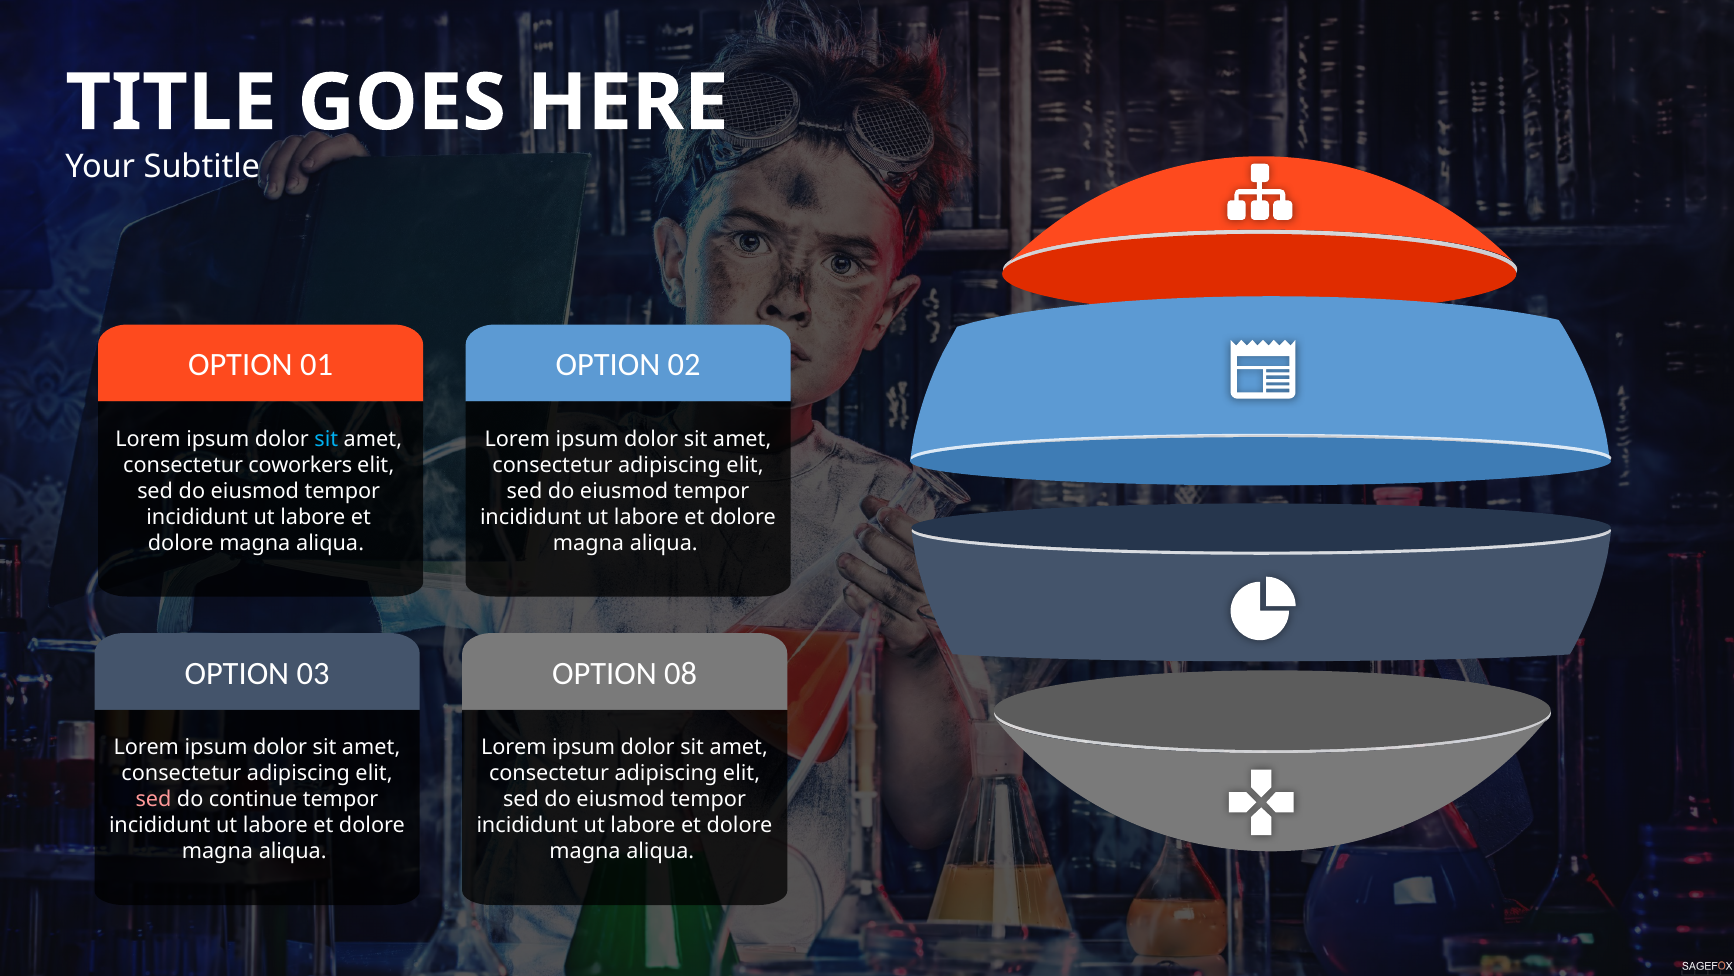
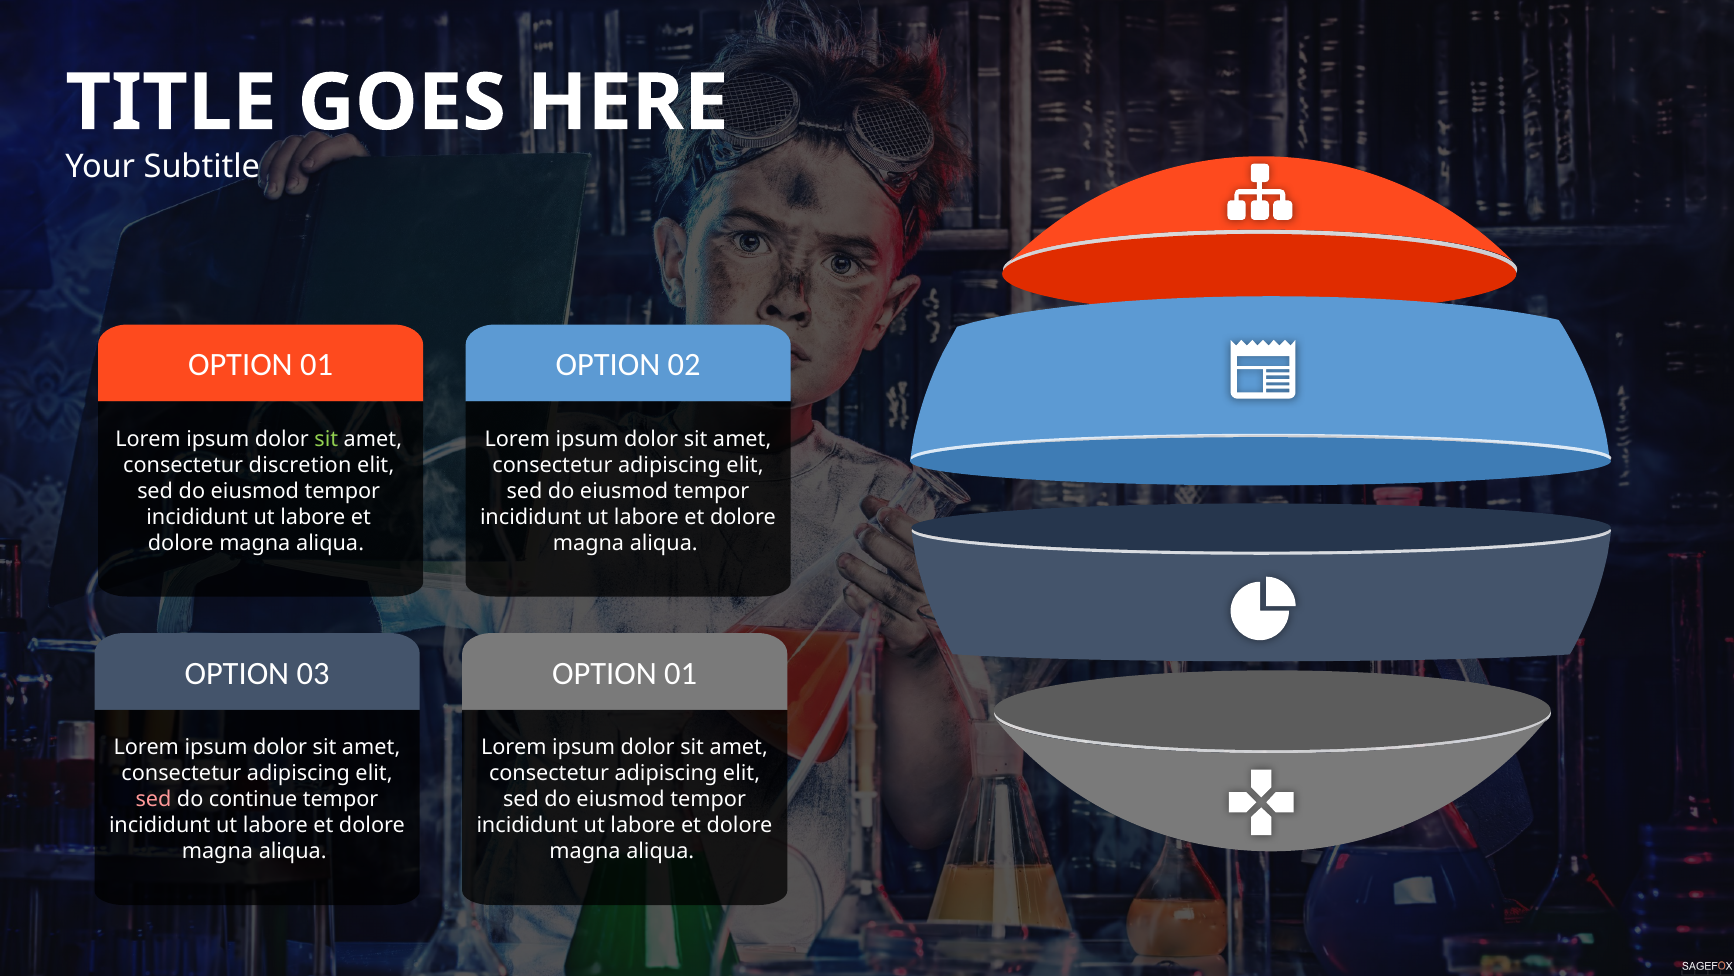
sit at (326, 439) colour: light blue -> light green
coworkers: coworkers -> discretion
08 at (681, 673): 08 -> 01
